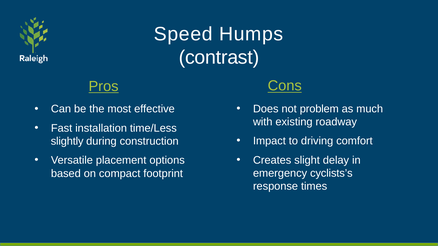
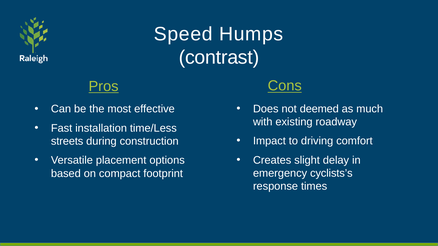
problem: problem -> deemed
slightly: slightly -> streets
